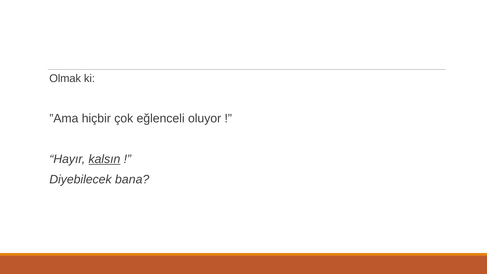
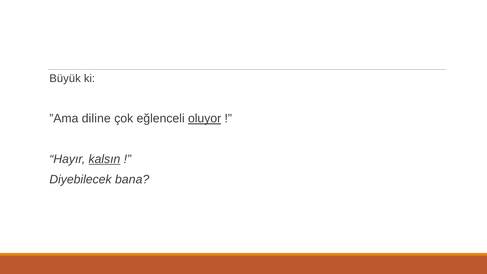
Olmak: Olmak -> Büyük
hiçbir: hiçbir -> diline
oluyor underline: none -> present
